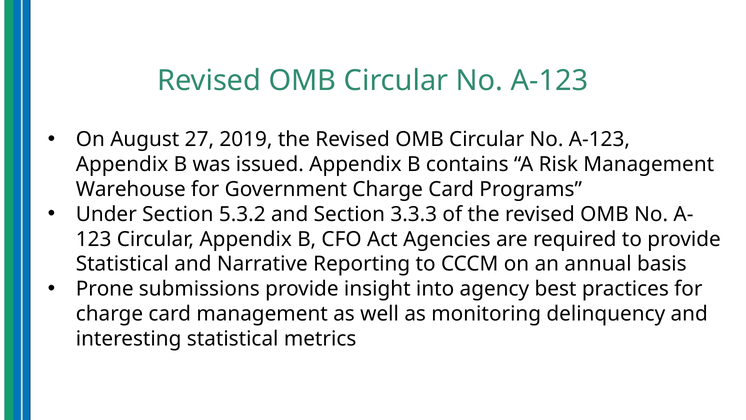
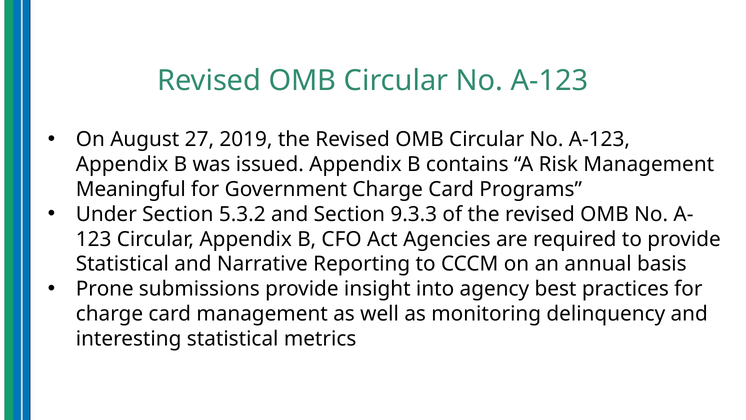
Warehouse: Warehouse -> Meaningful
3.3.3: 3.3.3 -> 9.3.3
